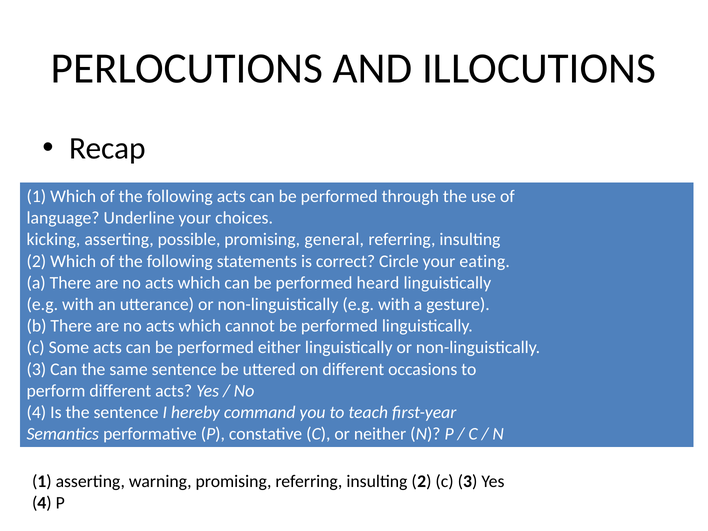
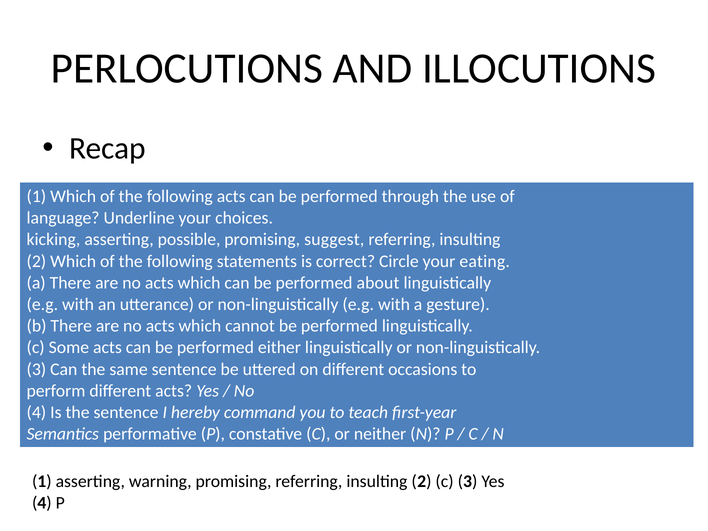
general: general -> suggest
heard: heard -> about
